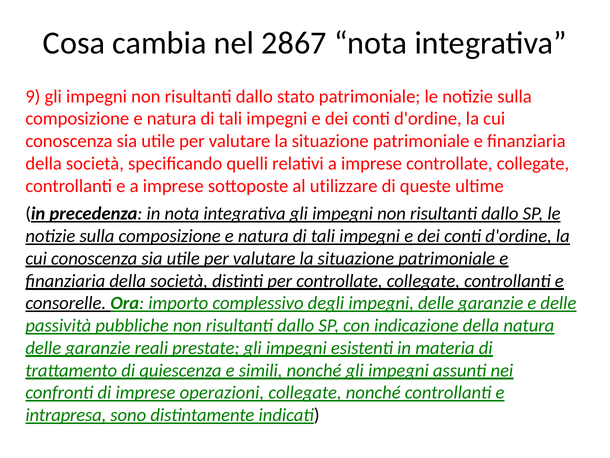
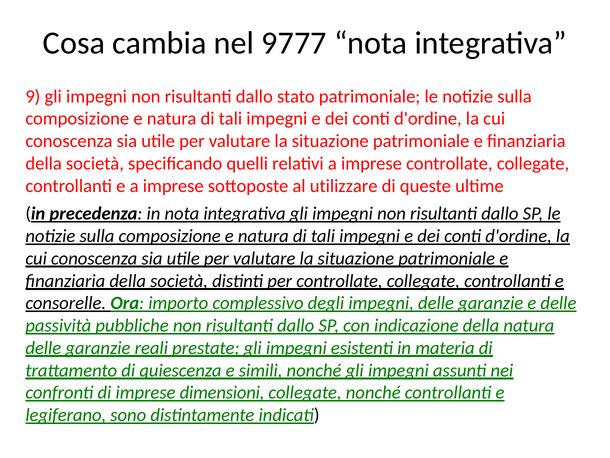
2867: 2867 -> 9777
operazioni: operazioni -> dimensioni
intrapresa: intrapresa -> legiferano
